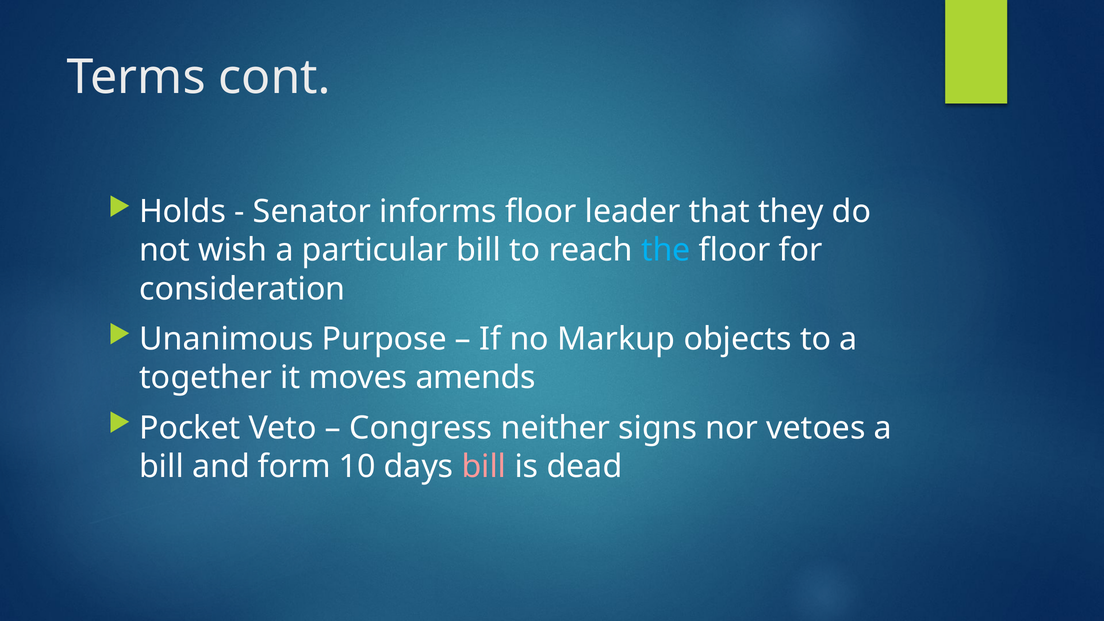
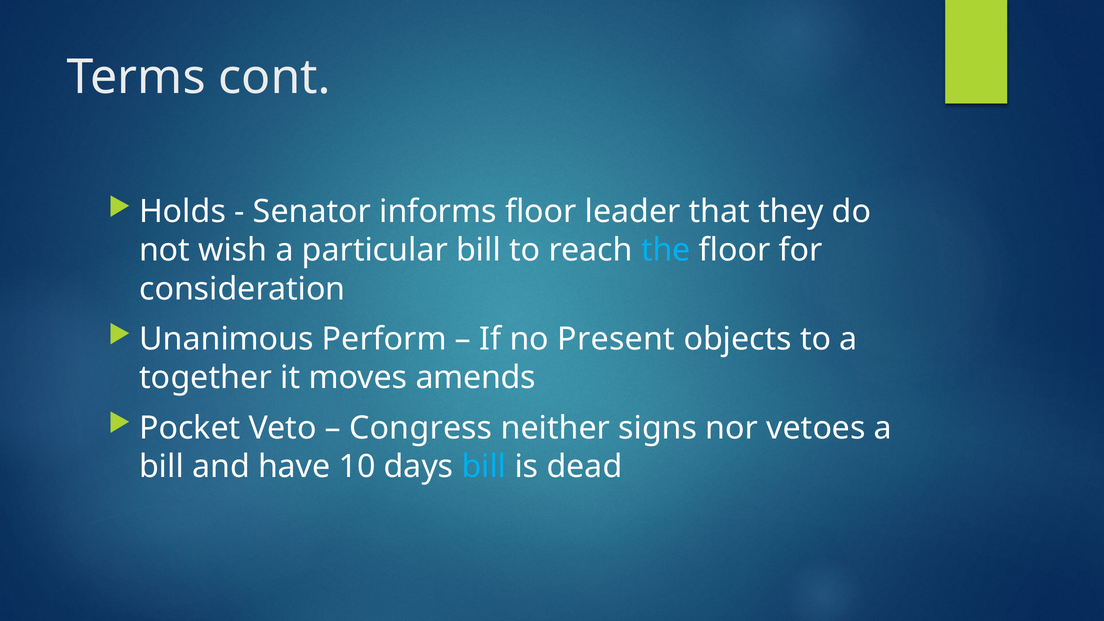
Purpose: Purpose -> Perform
Markup: Markup -> Present
form: form -> have
bill at (484, 467) colour: pink -> light blue
